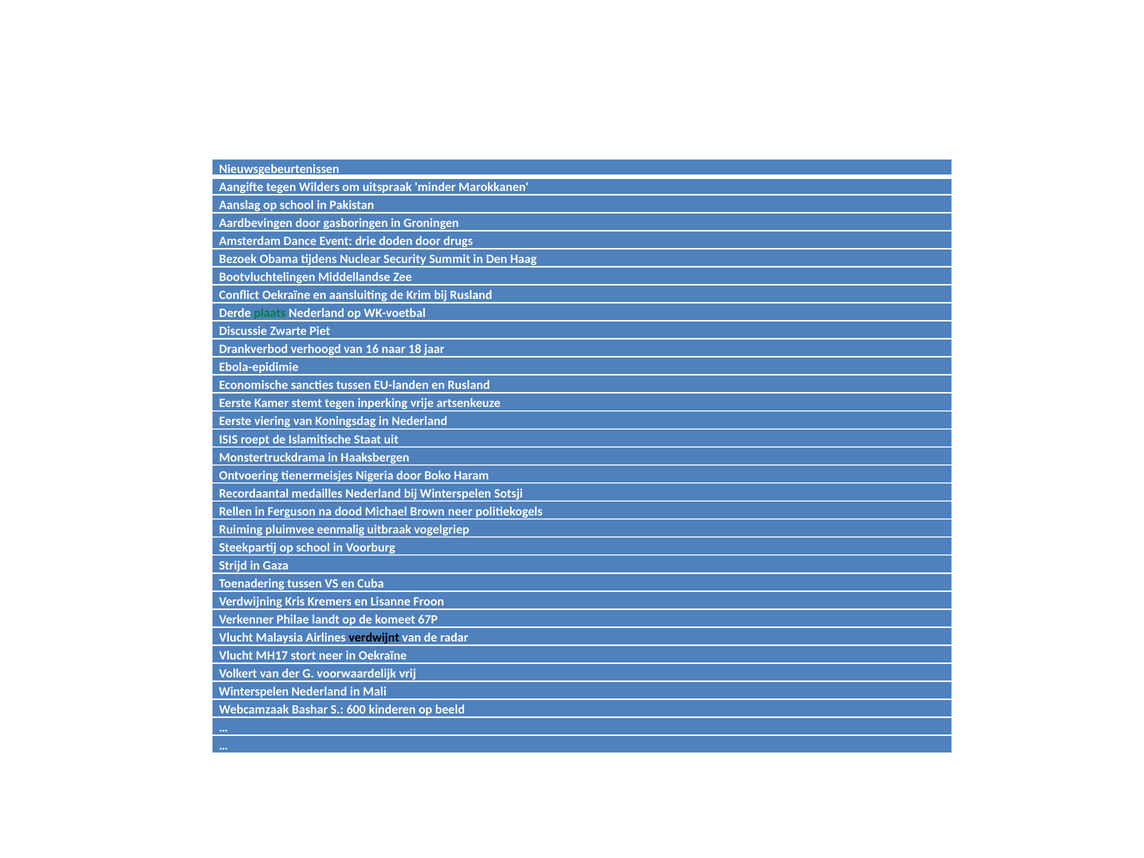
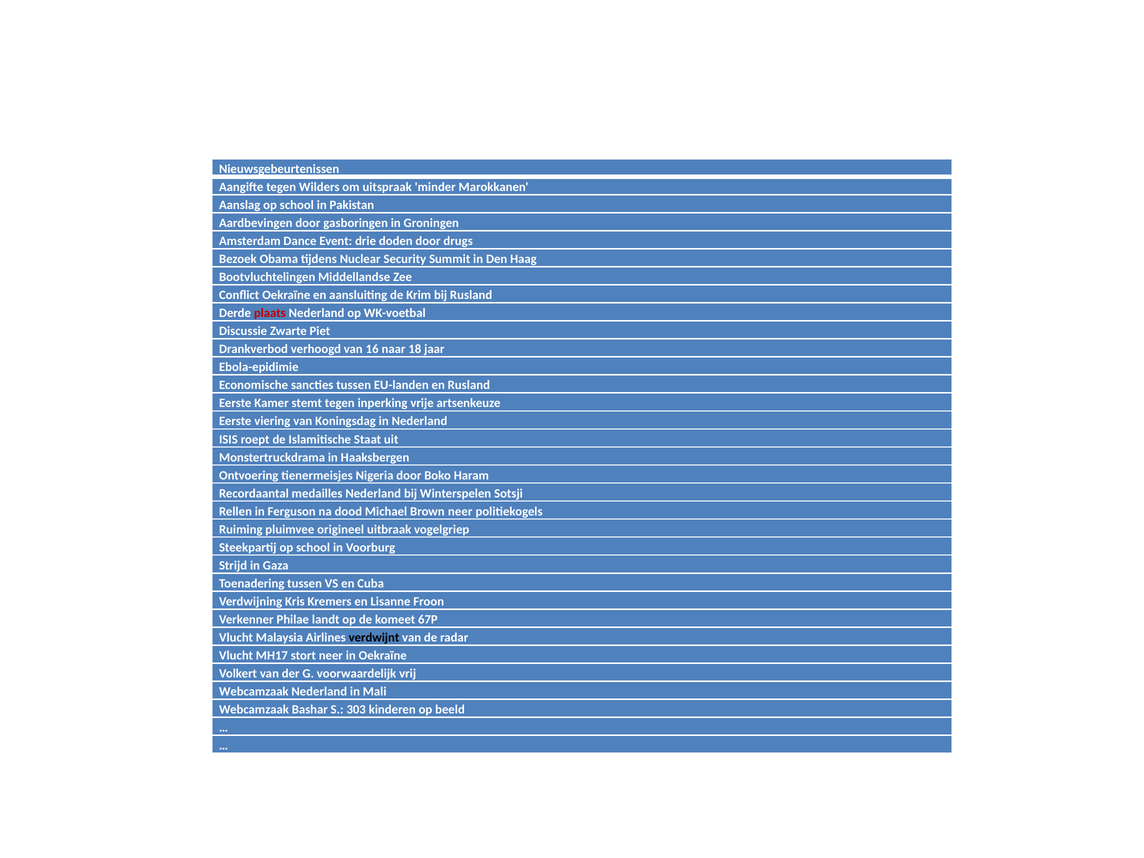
plaats colour: green -> red
eenmalig: eenmalig -> origineel
Winterspelen at (254, 692): Winterspelen -> Webcamzaak
600: 600 -> 303
